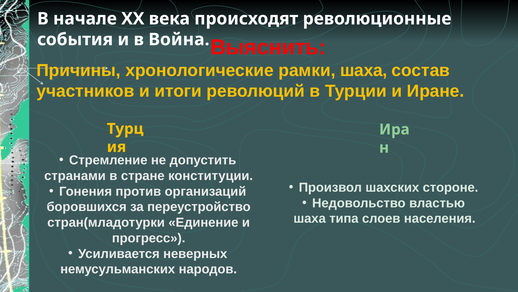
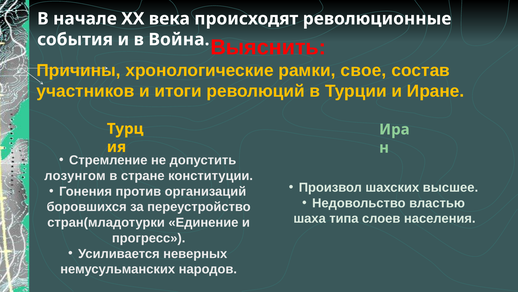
рамки шаха: шаха -> свое
странами: странами -> лозунгом
стороне: стороне -> высшее
